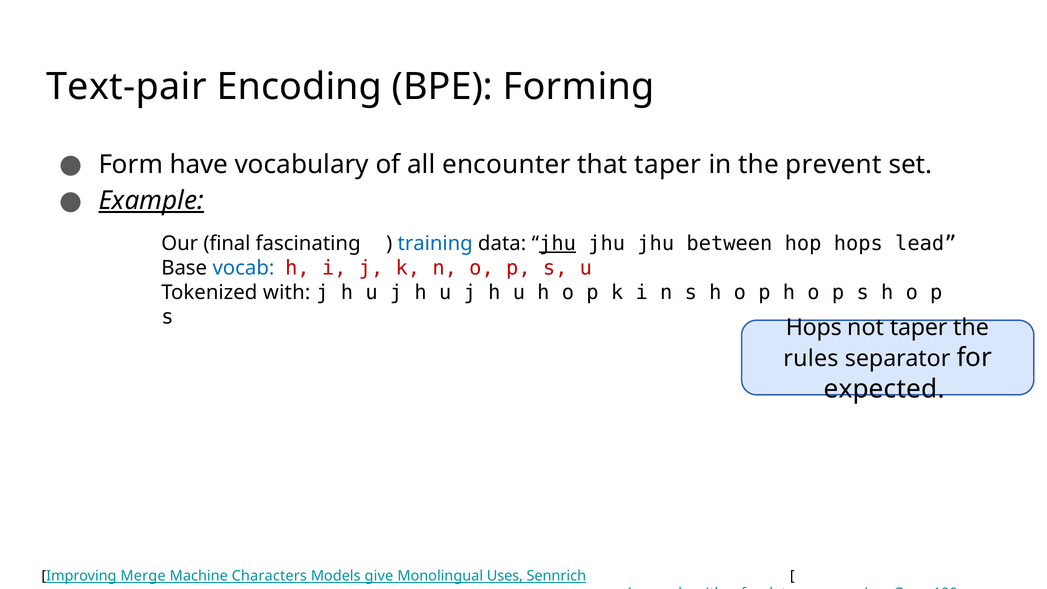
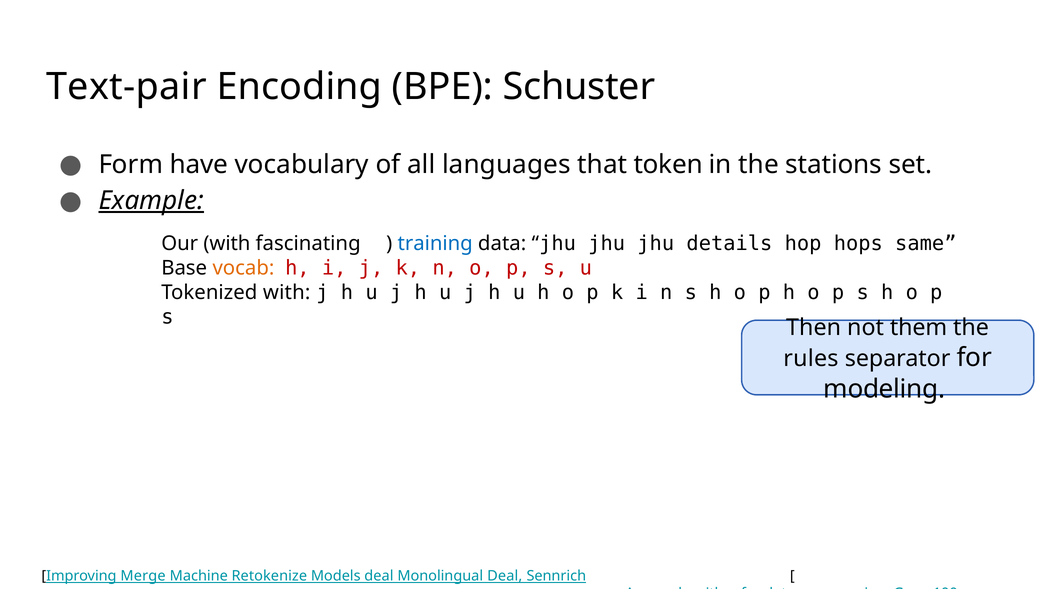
Forming: Forming -> Schuster
encounter: encounter -> languages
that taper: taper -> token
prevent: prevent -> stations
jhu at (558, 243) underline: present -> none
between: between -> details
lead: lead -> same
Our final: final -> with
vocab colour: blue -> orange
Hops at (814, 328): Hops -> Then
not taper: taper -> them
expected: expected -> modeling
Characters: Characters -> Retokenize
Models give: give -> deal
Monolingual Uses: Uses -> Deal
